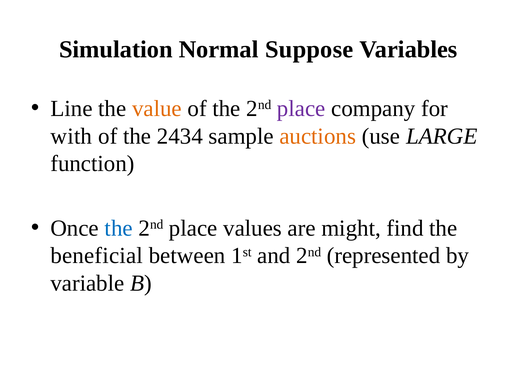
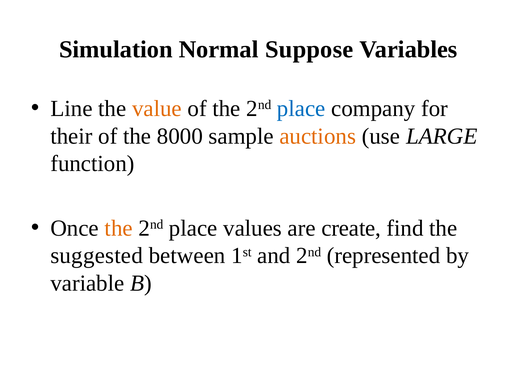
place at (301, 108) colour: purple -> blue
with: with -> their
2434: 2434 -> 8000
the at (119, 228) colour: blue -> orange
might: might -> create
beneficial: beneficial -> suggested
